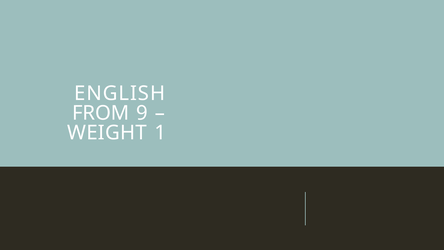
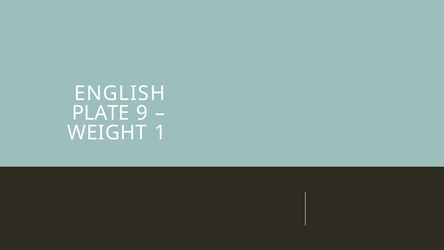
FROM: FROM -> PLATE
